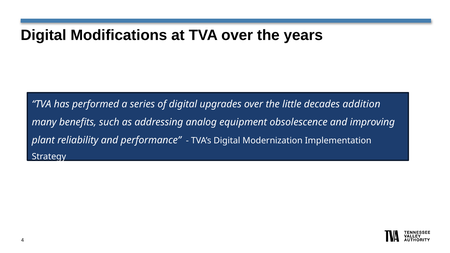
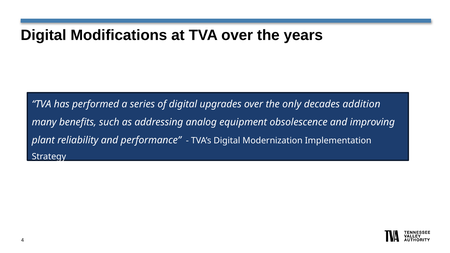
little: little -> only
